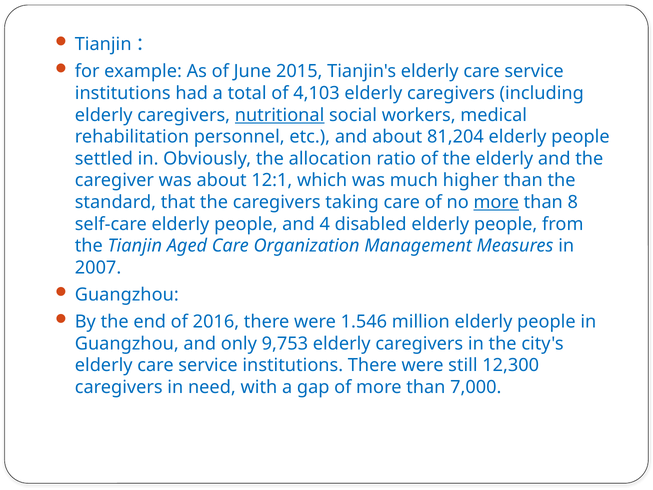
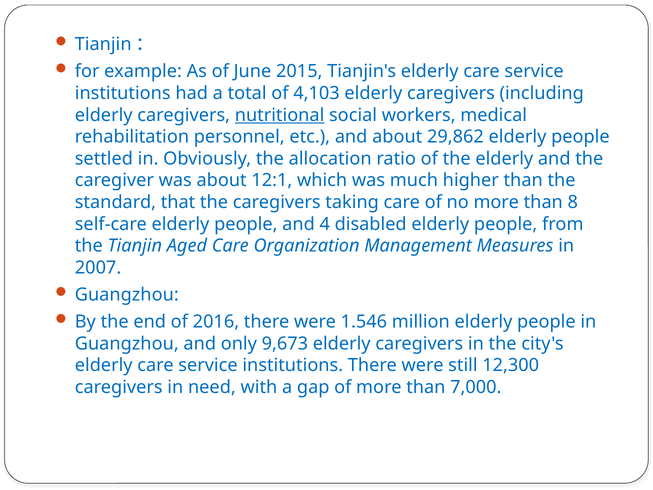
81,204: 81,204 -> 29,862
more at (496, 202) underline: present -> none
9,753: 9,753 -> 9,673
